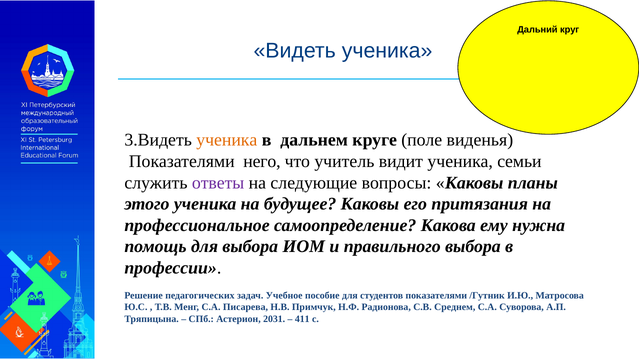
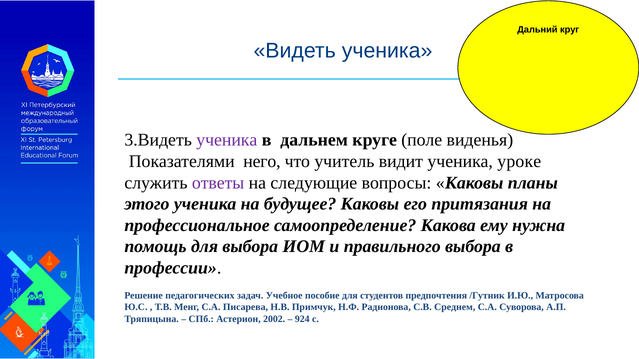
ученика at (227, 140) colour: orange -> purple
семьи: семьи -> уроке
студентов показателями: показателями -> предпочтения
2031: 2031 -> 2002
411: 411 -> 924
